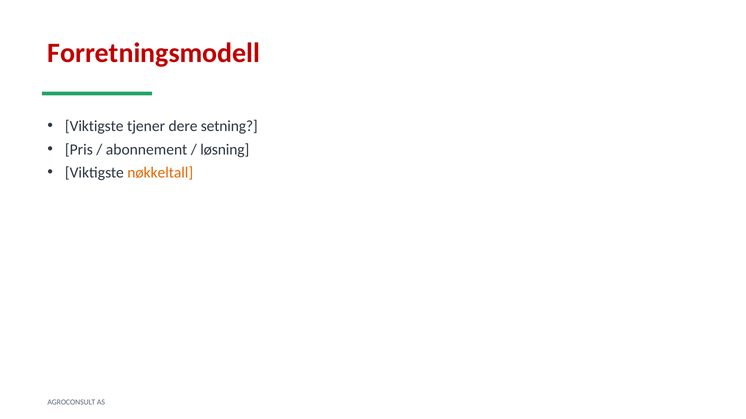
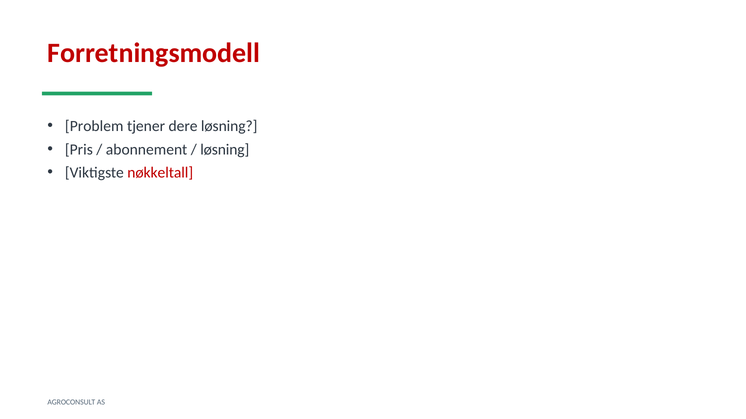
Viktigste at (94, 126): Viktigste -> Problem
dere setning: setning -> løsning
nøkkeltall colour: orange -> red
